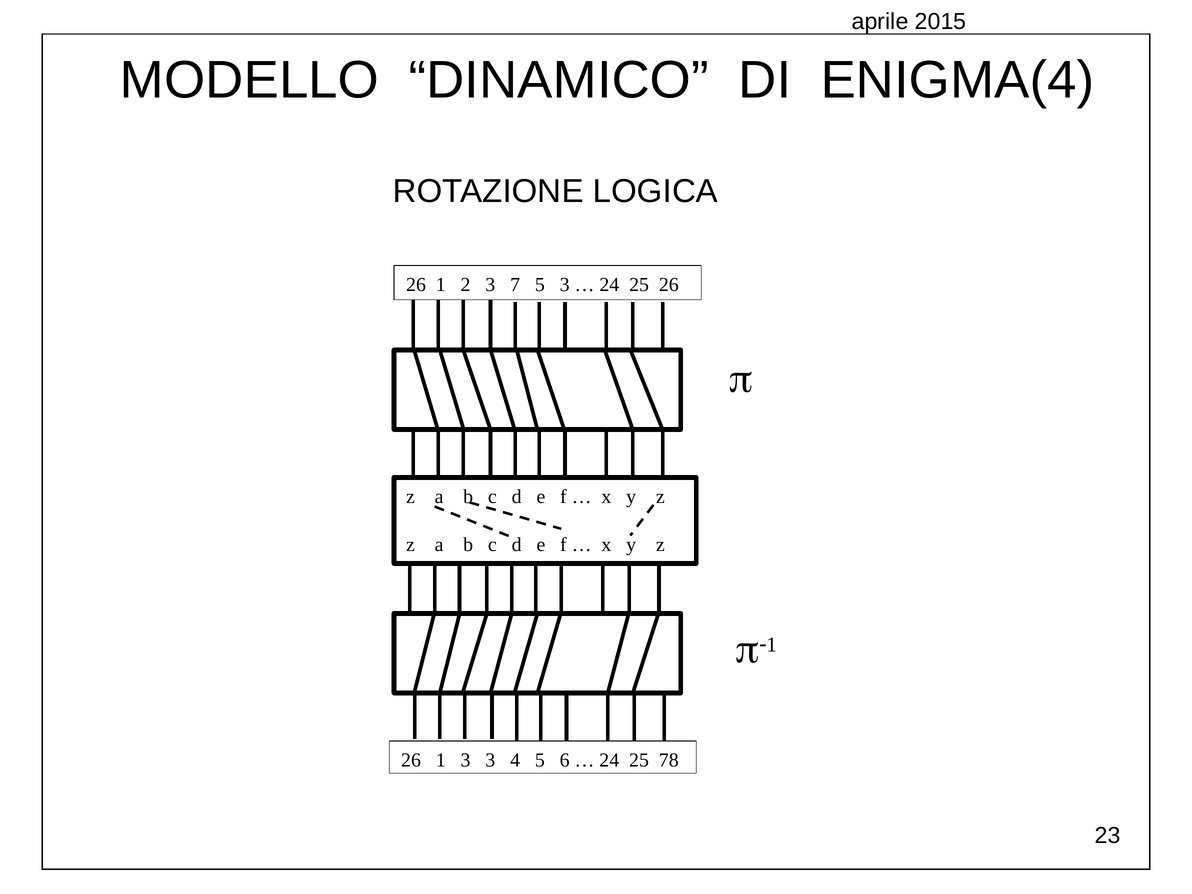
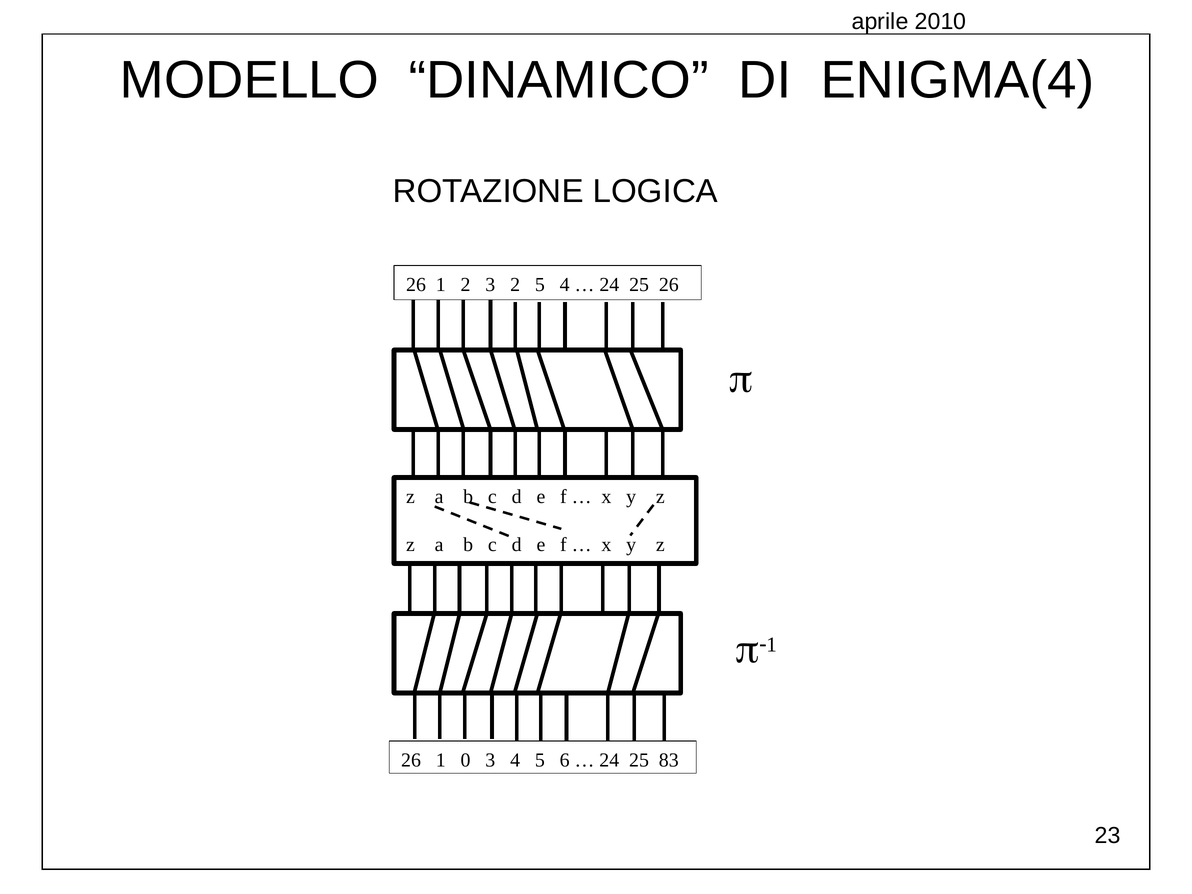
2015: 2015 -> 2010
3 7: 7 -> 2
5 3: 3 -> 4
1 3: 3 -> 0
78: 78 -> 83
